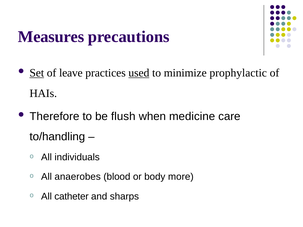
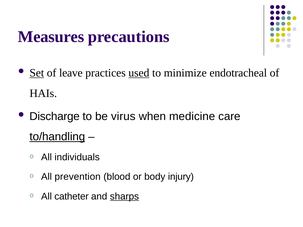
prophylactic: prophylactic -> endotracheal
Therefore: Therefore -> Discharge
flush: flush -> virus
to/handling underline: none -> present
anaerobes: anaerobes -> prevention
more: more -> injury
sharps underline: none -> present
